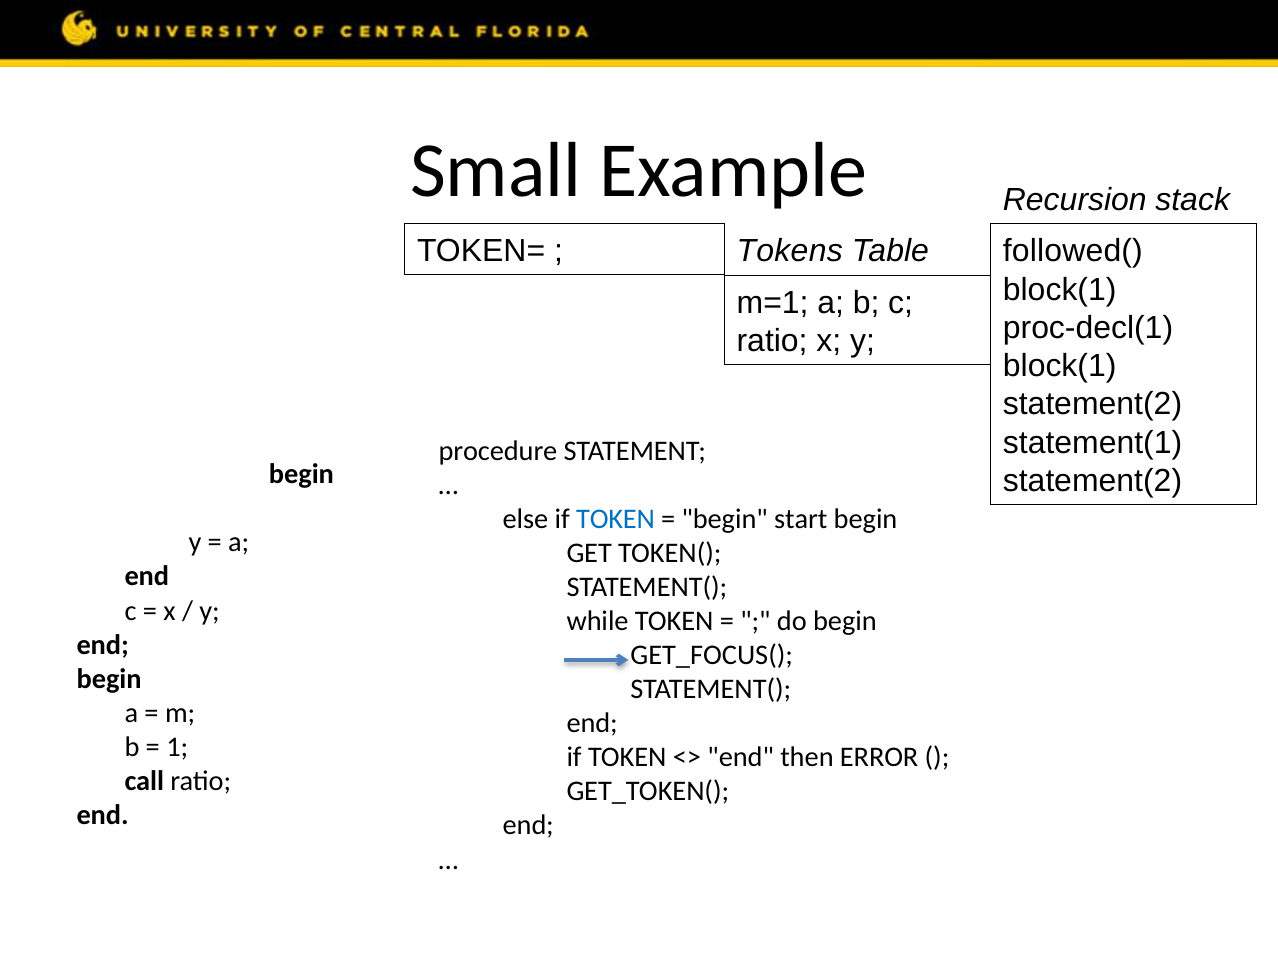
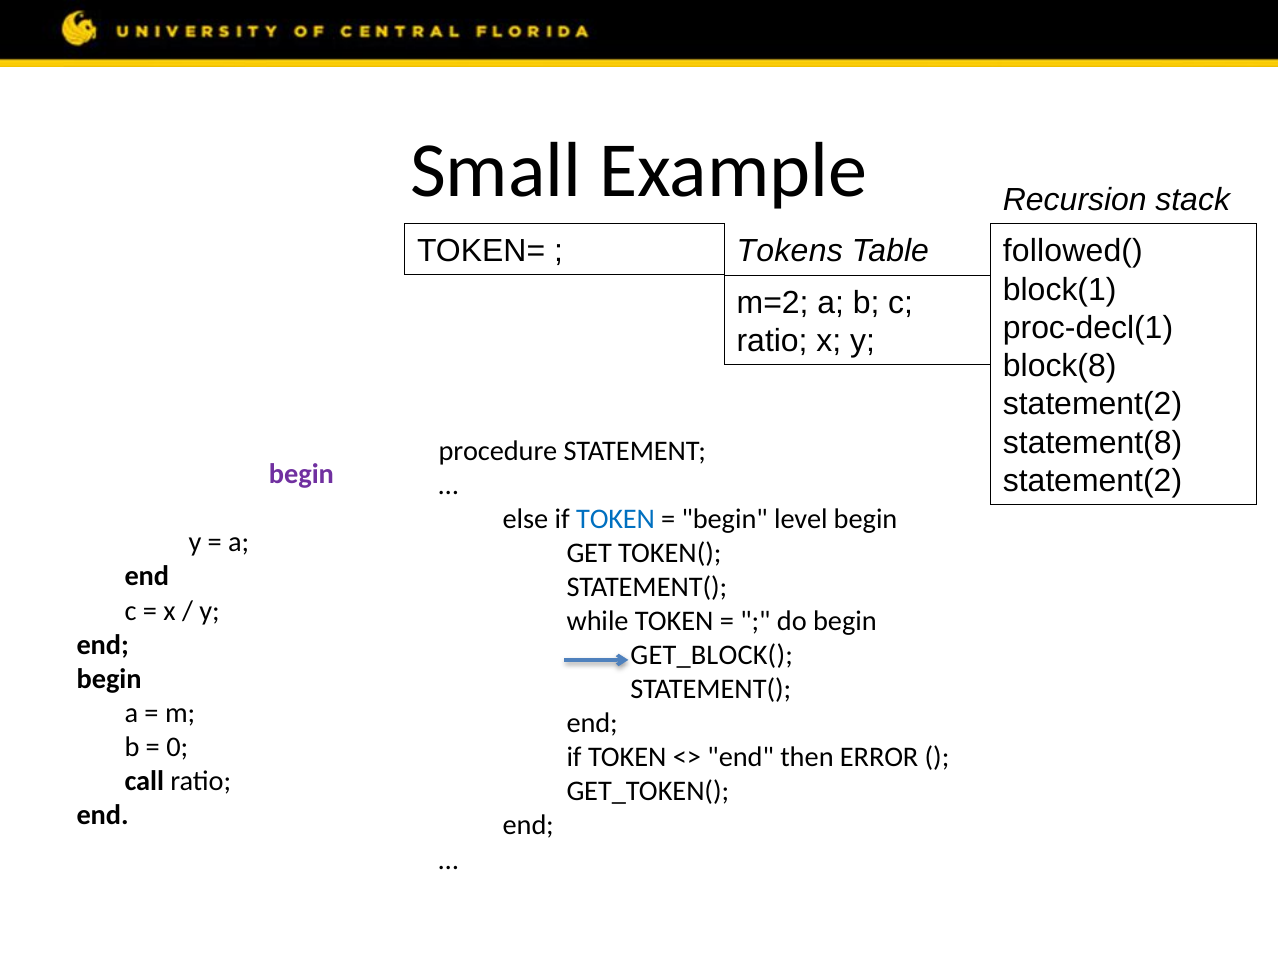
m=1: m=1 -> m=2
block(1 at (1060, 366): block(1 -> block(8
statement(1: statement(1 -> statement(8
begin at (301, 475) colour: black -> purple
start: start -> level
GET_FOCUS(: GET_FOCUS( -> GET_BLOCK(
1: 1 -> 0
